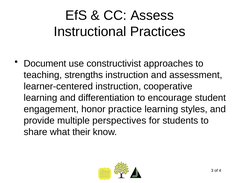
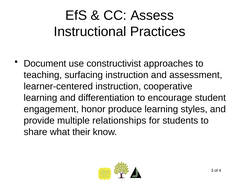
strengths: strengths -> surfacing
practice: practice -> produce
perspectives: perspectives -> relationships
